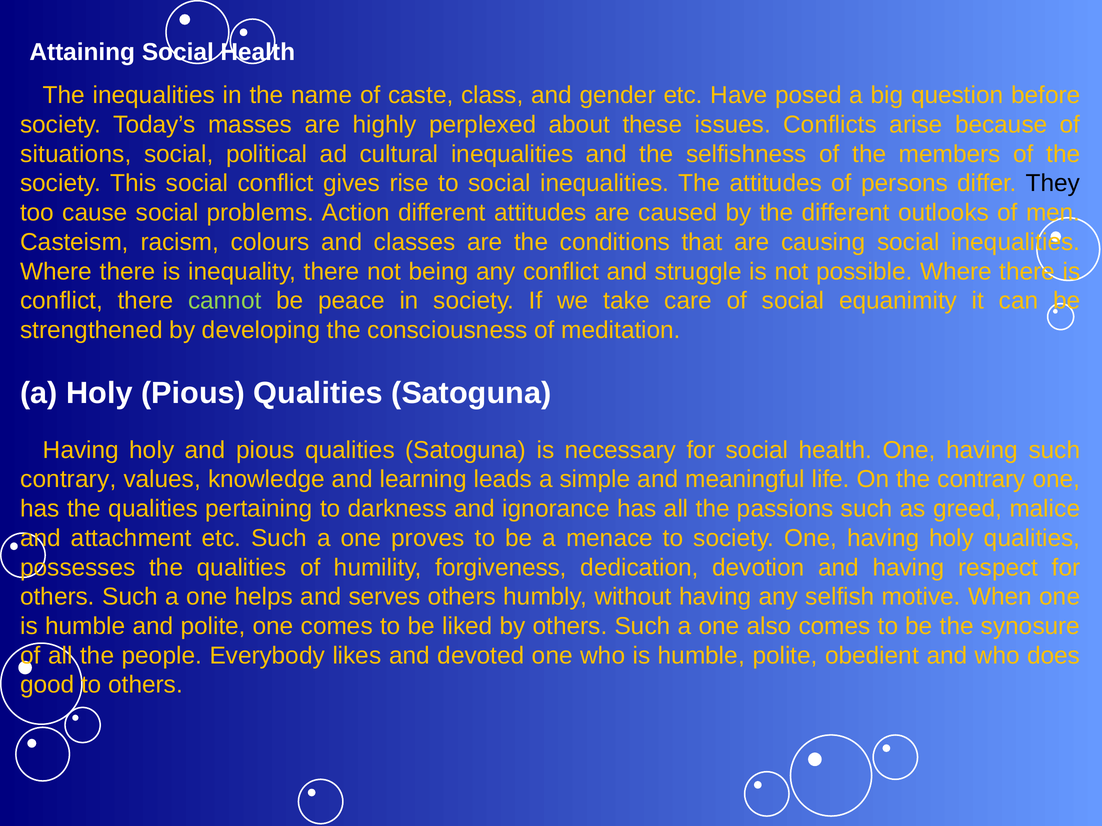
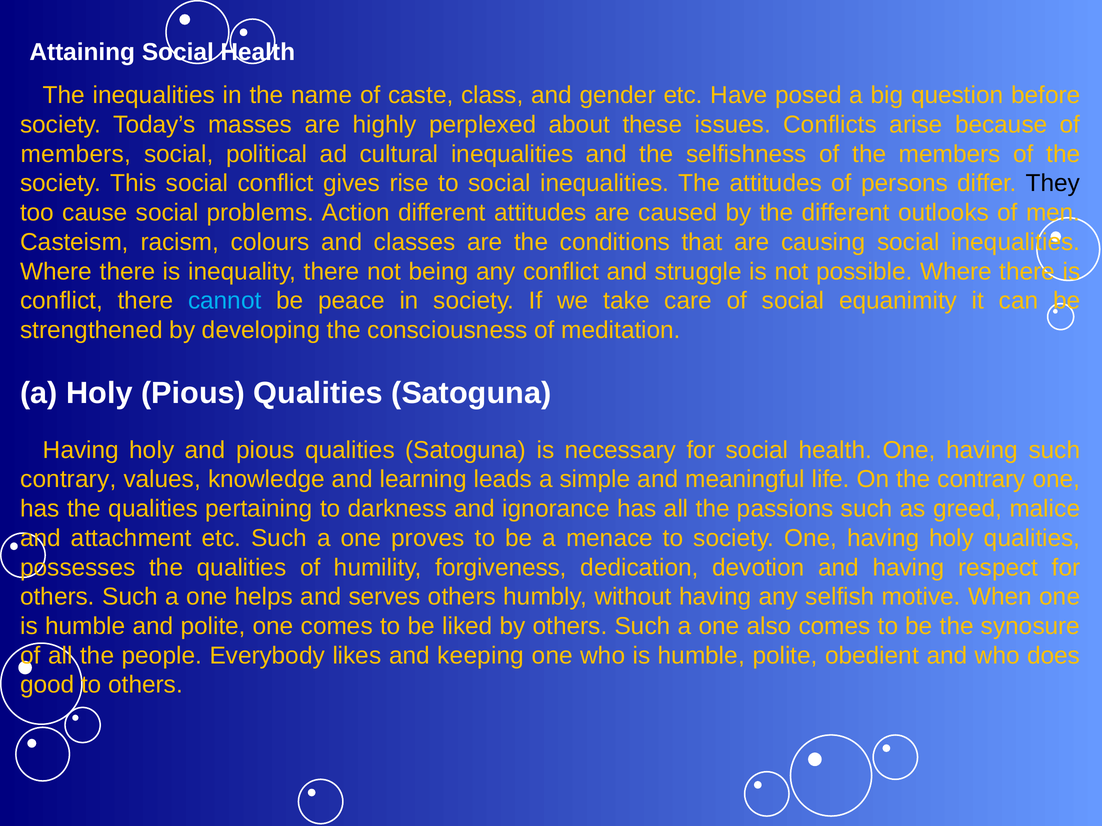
situations at (76, 154): situations -> members
cannot colour: light green -> light blue
devoted: devoted -> keeping
